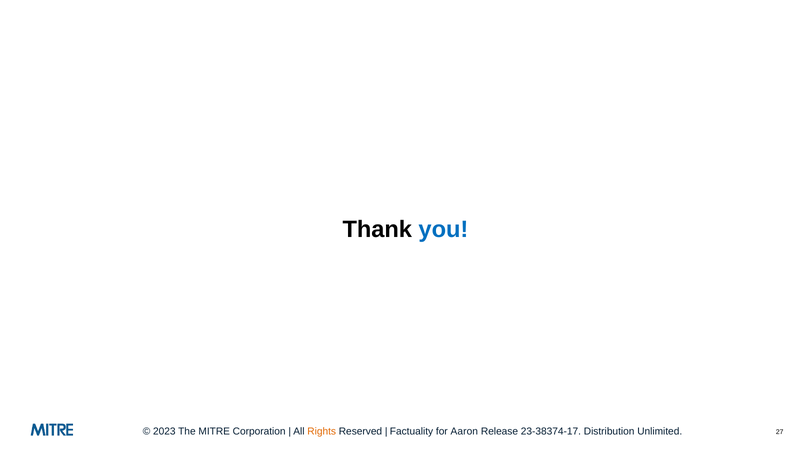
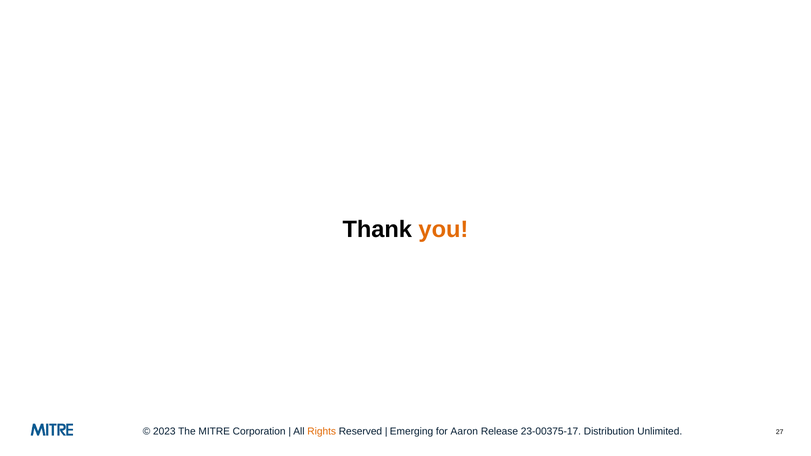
you colour: blue -> orange
Factuality: Factuality -> Emerging
23-38374-17: 23-38374-17 -> 23-00375-17
